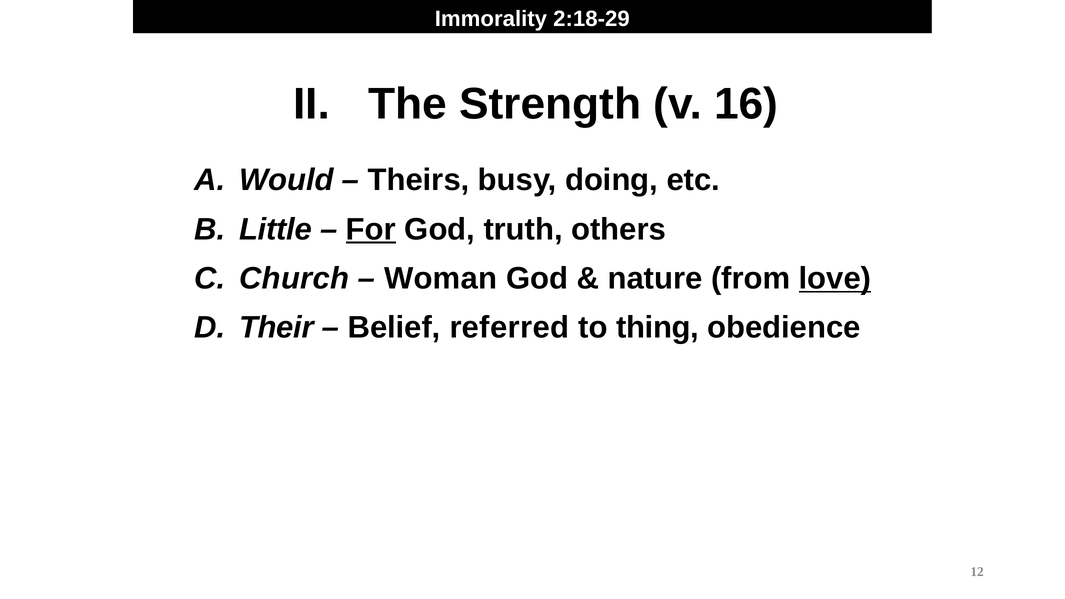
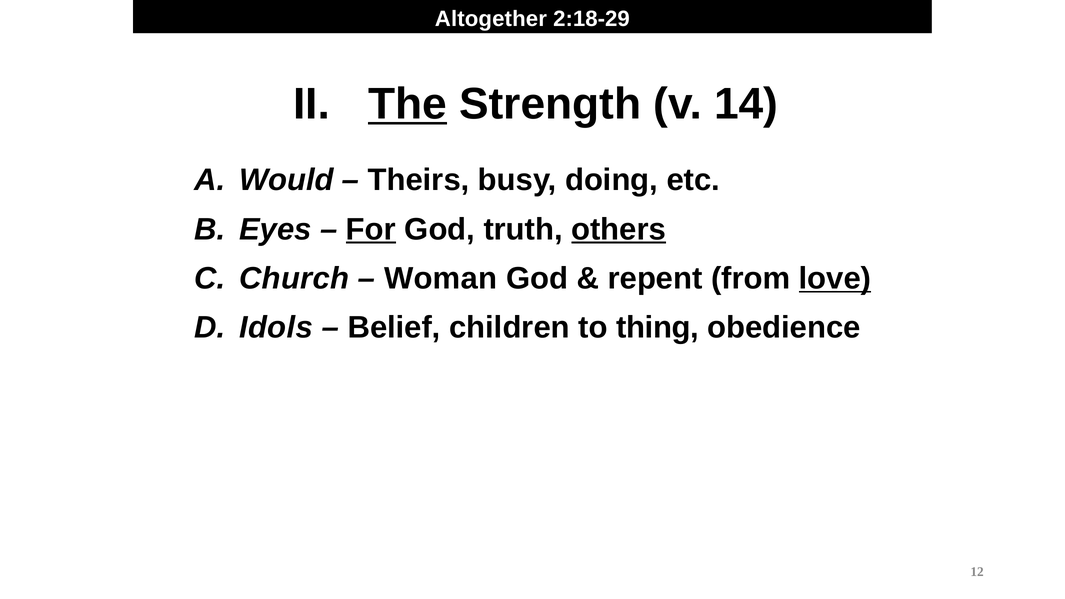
Immorality: Immorality -> Altogether
The underline: none -> present
16: 16 -> 14
Little: Little -> Eyes
others underline: none -> present
nature: nature -> repent
Their: Their -> Idols
referred: referred -> children
